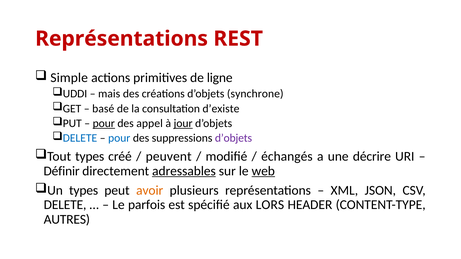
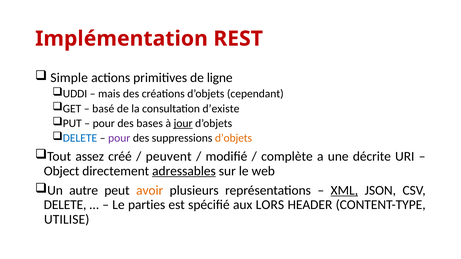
Représentations at (122, 39): Représentations -> Implémentation
synchrone: synchrone -> cependant
pour at (104, 124) underline: present -> none
appel: appel -> bases
pour at (119, 138) colour: blue -> purple
d’objets at (233, 138) colour: purple -> orange
Tout types: types -> assez
échangés: échangés -> complète
décrire: décrire -> décrite
Définir: Définir -> Object
web underline: present -> none
Un types: types -> autre
XML underline: none -> present
parfois: parfois -> parties
AUTRES: AUTRES -> UTILISE
